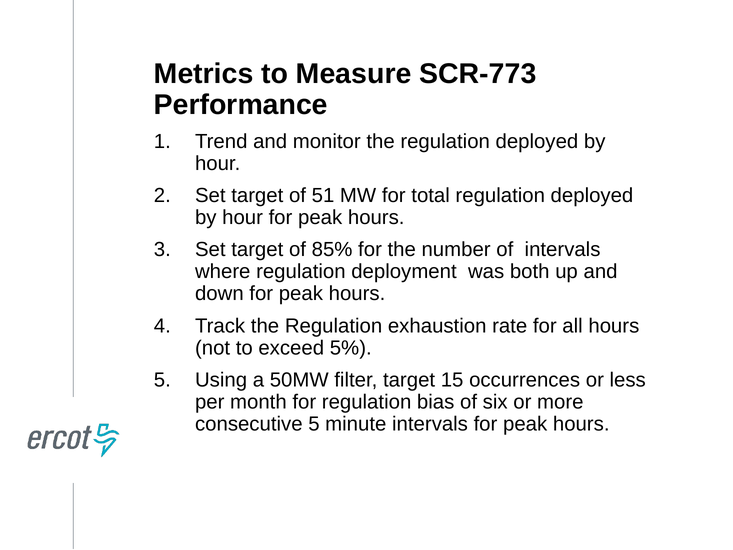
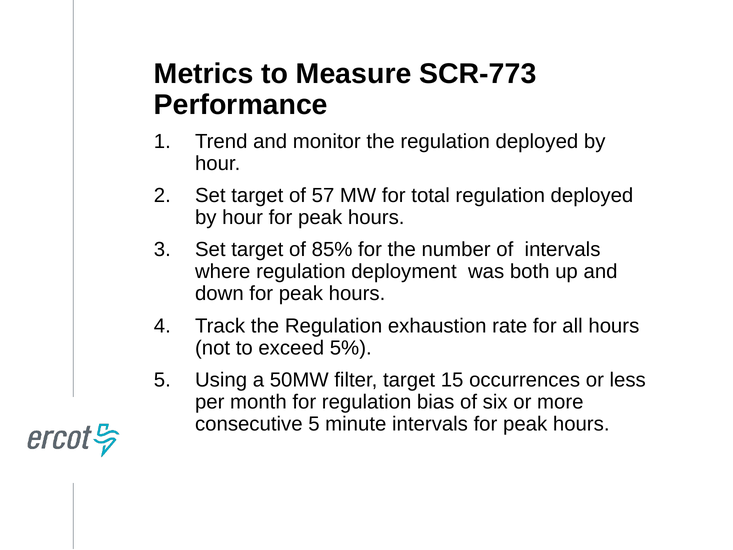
51: 51 -> 57
